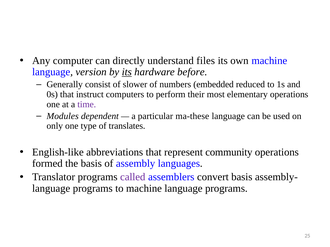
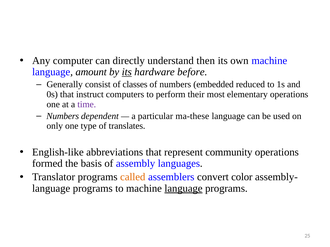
files: files -> then
version: version -> amount
slower: slower -> classes
Modules at (63, 116): Modules -> Numbers
called colour: purple -> orange
convert basis: basis -> color
language at (183, 189) underline: none -> present
